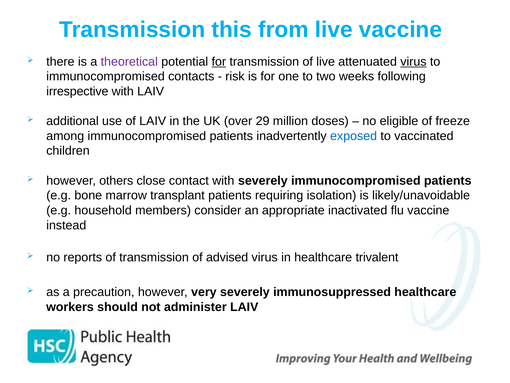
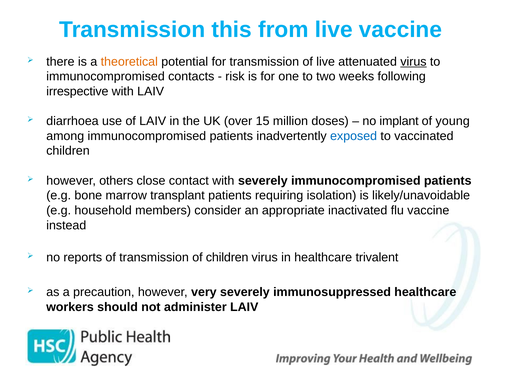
theoretical colour: purple -> orange
for at (219, 62) underline: present -> none
additional: additional -> diarrhoea
29: 29 -> 15
eligible: eligible -> implant
freeze: freeze -> young
of advised: advised -> children
